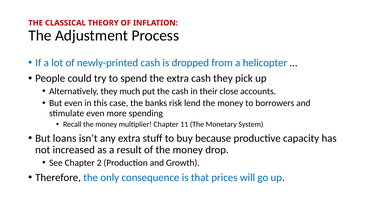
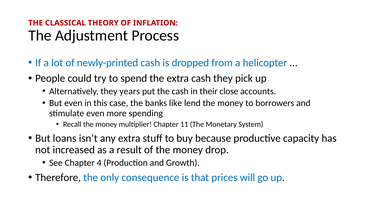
much: much -> years
risk: risk -> like
2: 2 -> 4
